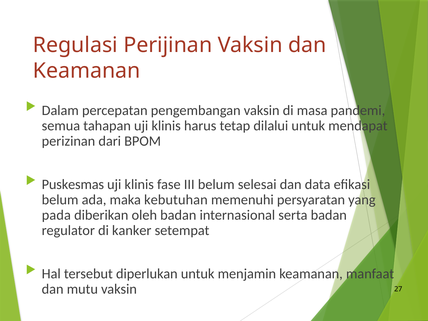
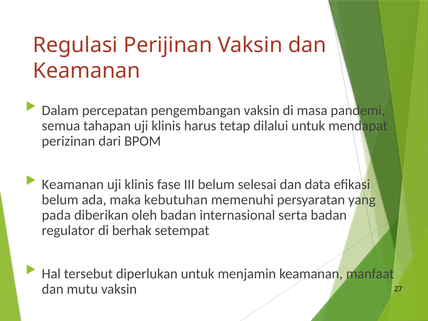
Puskesmas at (73, 184): Puskesmas -> Keamanan
kanker: kanker -> berhak
